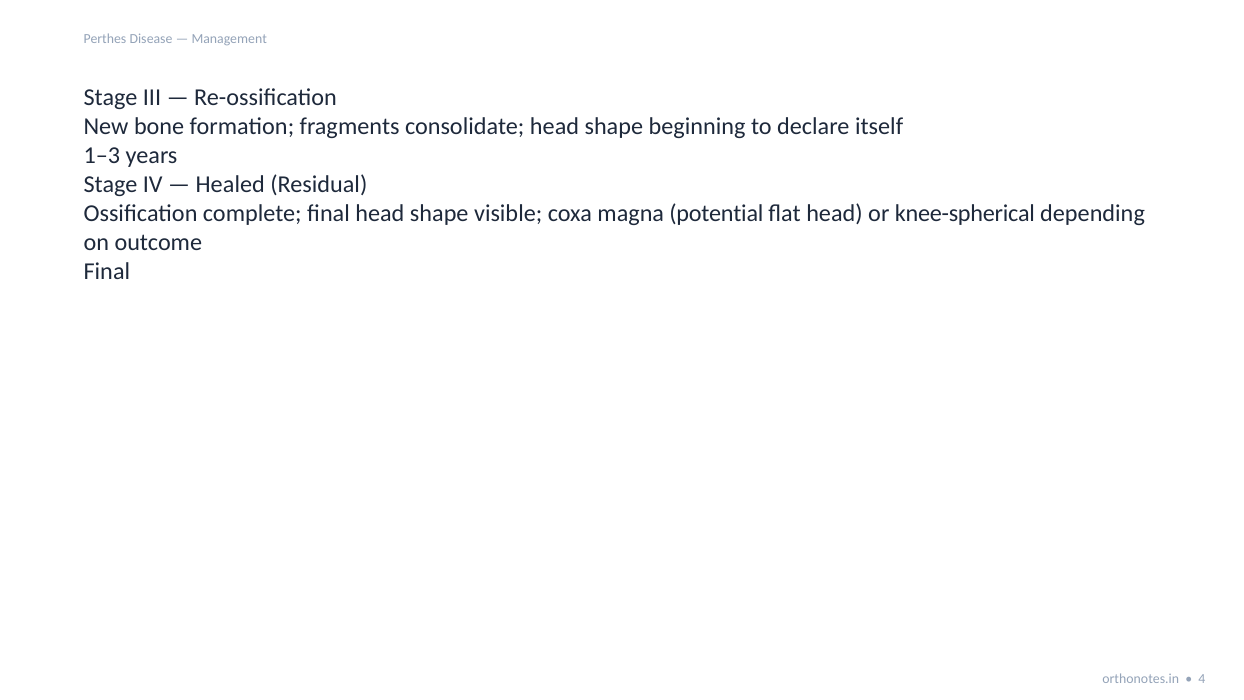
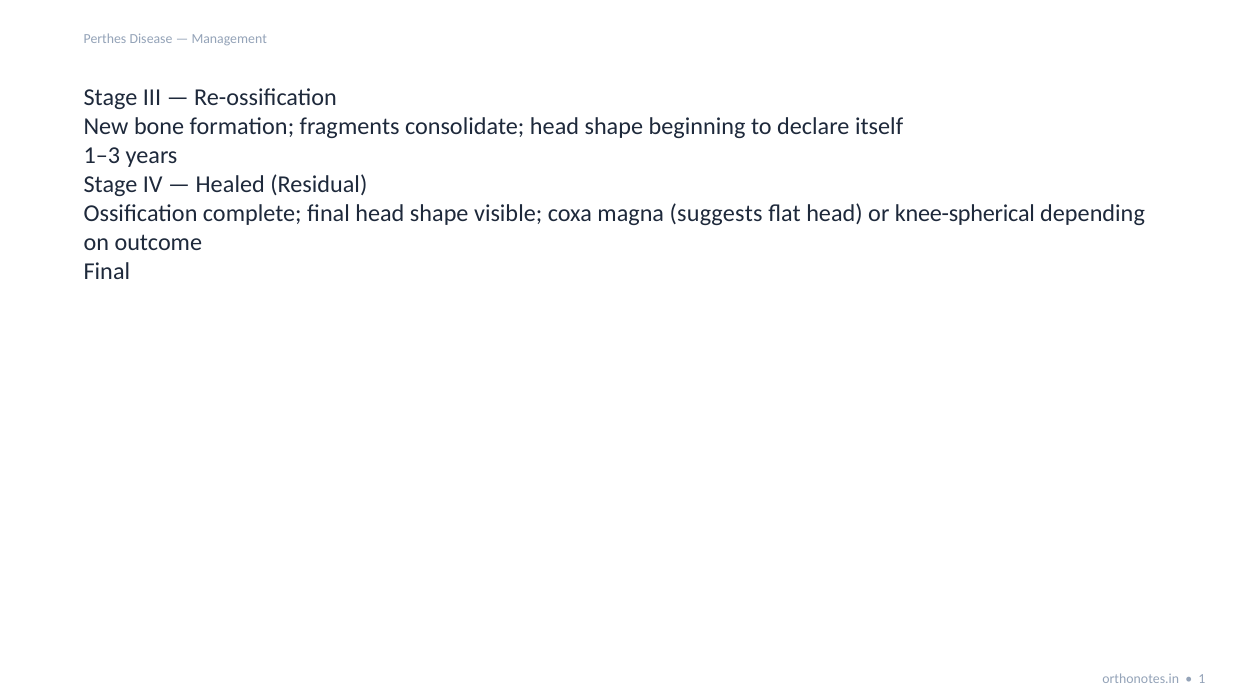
potential: potential -> suggests
4: 4 -> 1
